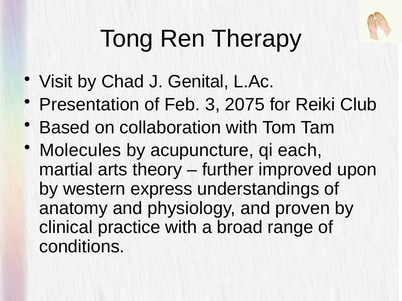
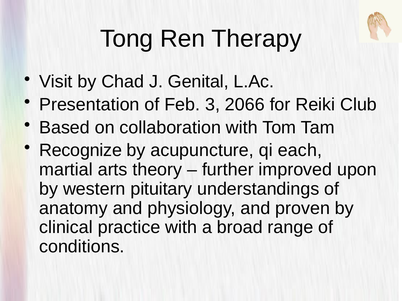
2075: 2075 -> 2066
Molecules: Molecules -> Recognize
express: express -> pituitary
